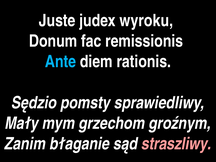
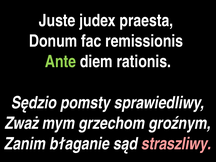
wyroku: wyroku -> praesta
Ante colour: light blue -> light green
Mały: Mały -> Zważ
